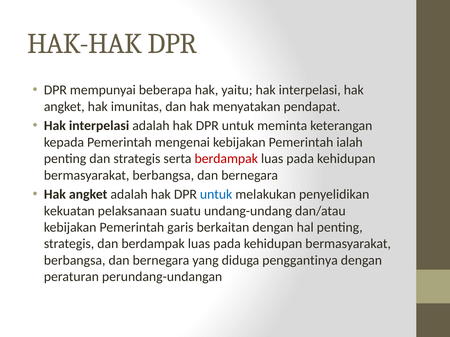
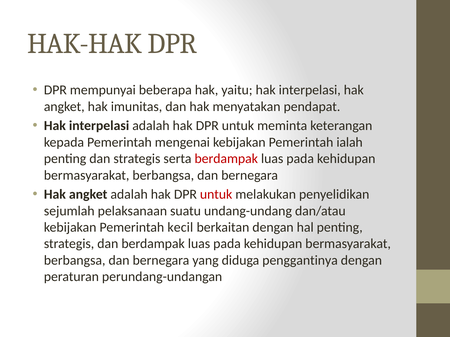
untuk at (216, 195) colour: blue -> red
kekuatan: kekuatan -> sejumlah
garis: garis -> kecil
